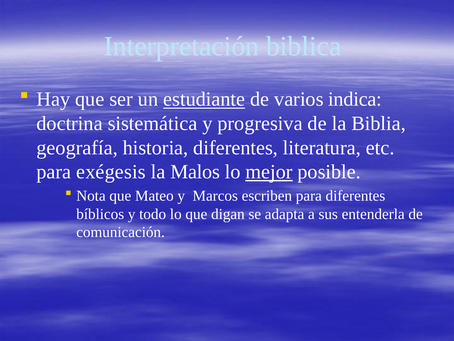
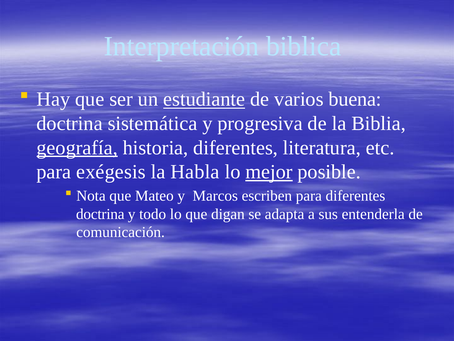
indica: indica -> buena
geografía underline: none -> present
Malos: Malos -> Habla
bíblicos at (100, 214): bíblicos -> doctrina
